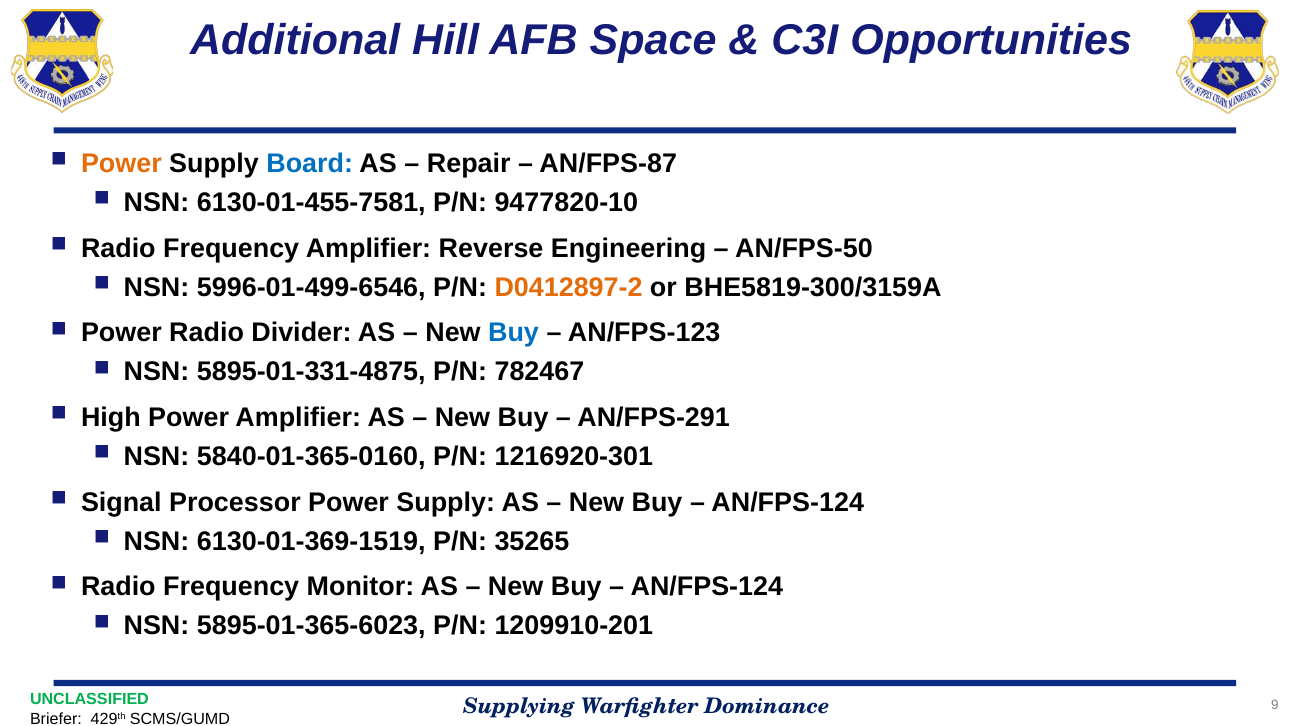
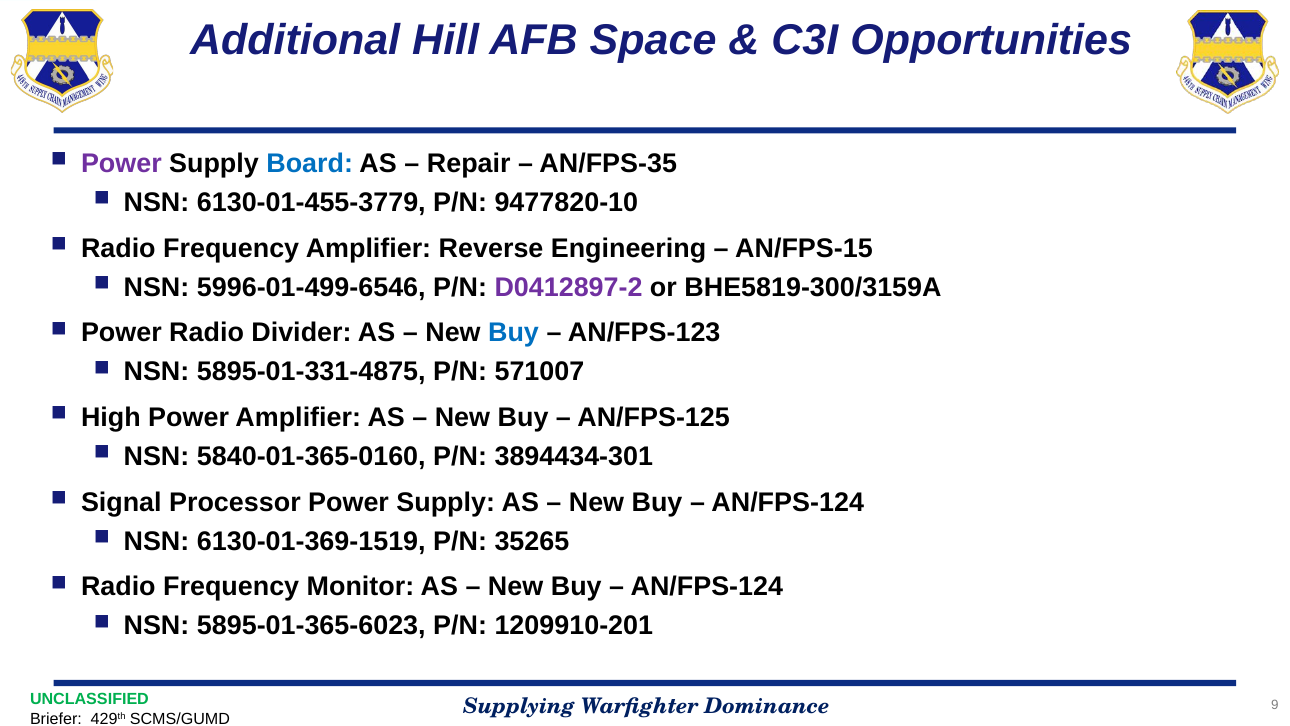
Power at (121, 163) colour: orange -> purple
AN/FPS-87: AN/FPS-87 -> AN/FPS-35
6130-01-455-7581: 6130-01-455-7581 -> 6130-01-455-3779
AN/FPS-50: AN/FPS-50 -> AN/FPS-15
D0412897-2 colour: orange -> purple
782467: 782467 -> 571007
AN/FPS-291: AN/FPS-291 -> AN/FPS-125
1216920-301: 1216920-301 -> 3894434-301
